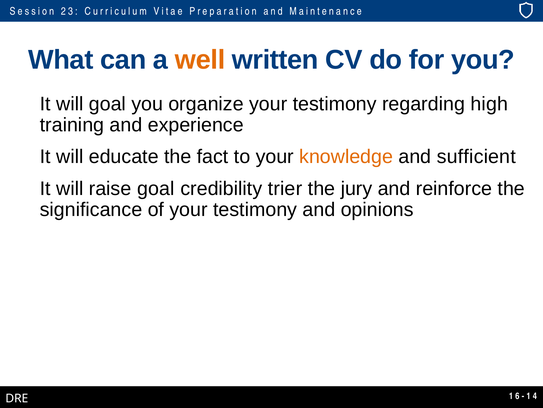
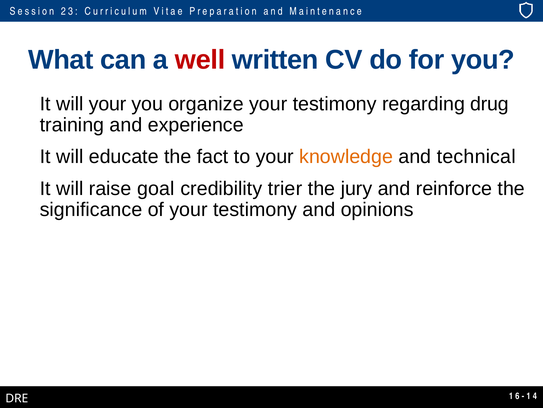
well colour: orange -> red
will goal: goal -> your
high: high -> drug
sufficient: sufficient -> technical
